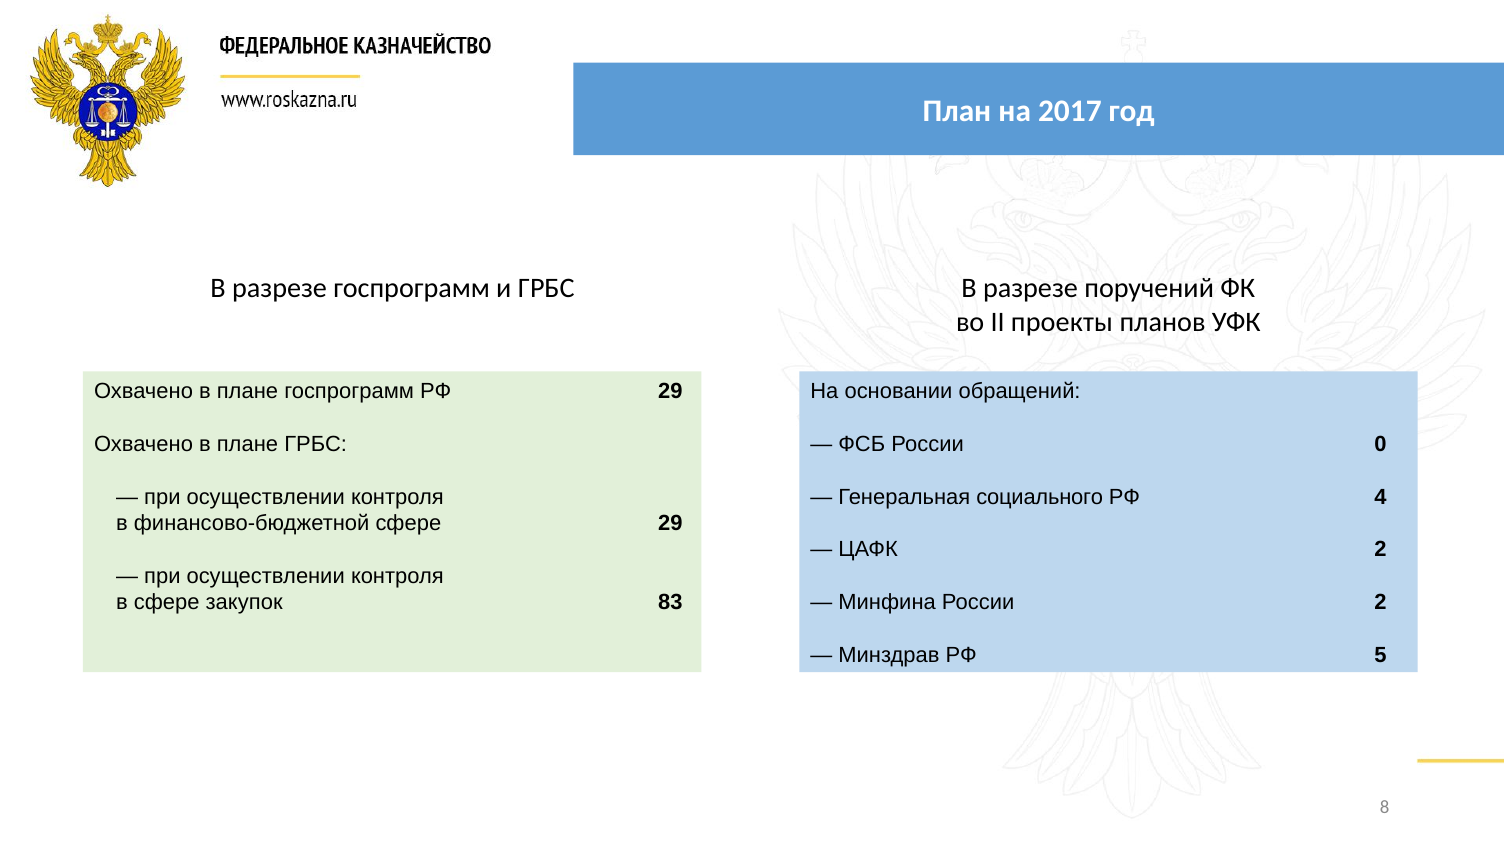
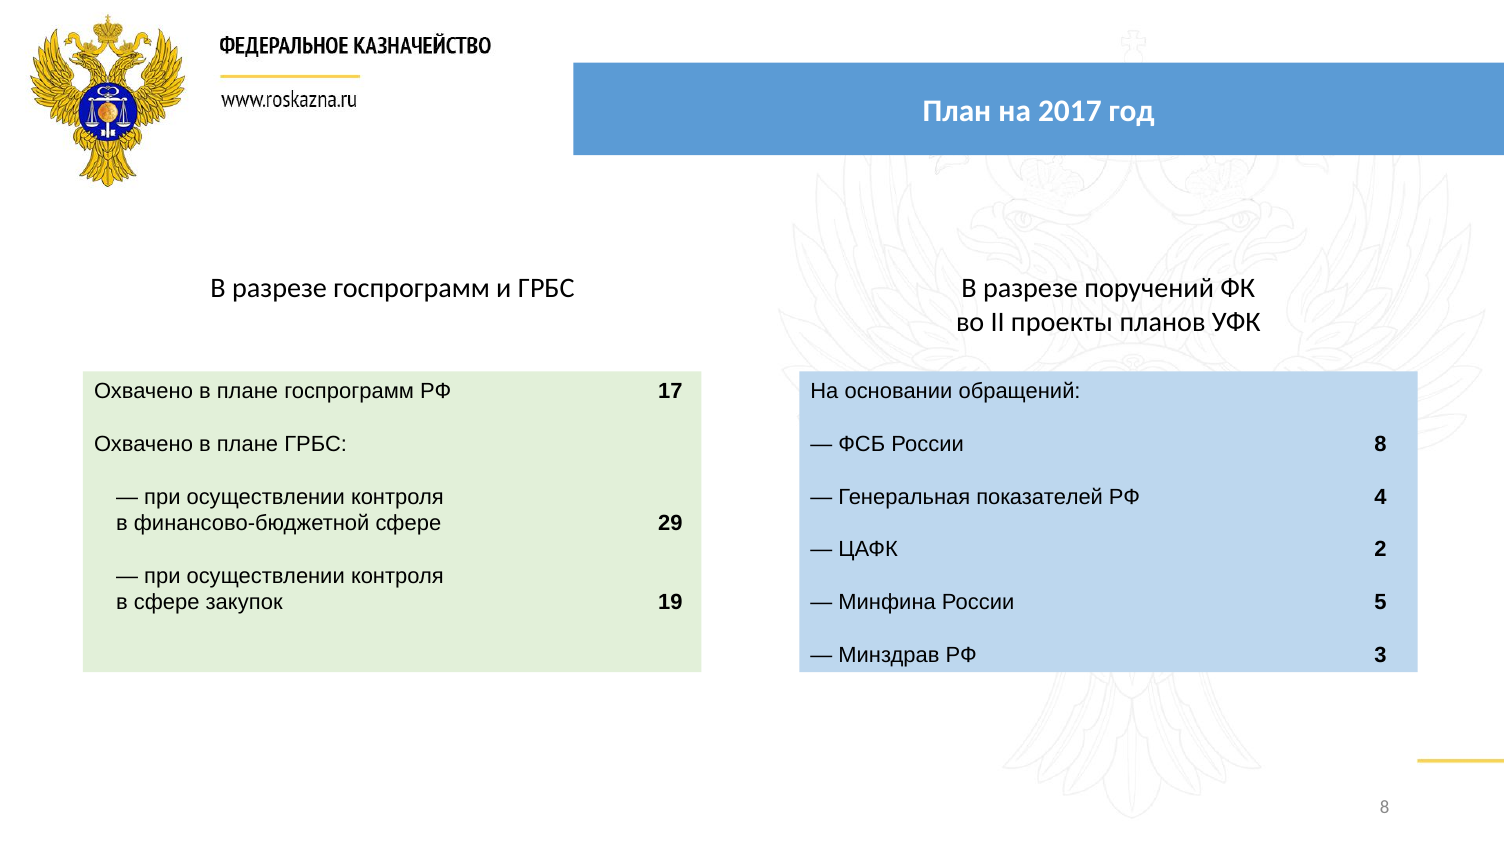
РФ 29: 29 -> 17
России 0: 0 -> 8
социального: социального -> показателей
83: 83 -> 19
России 2: 2 -> 5
5: 5 -> 3
